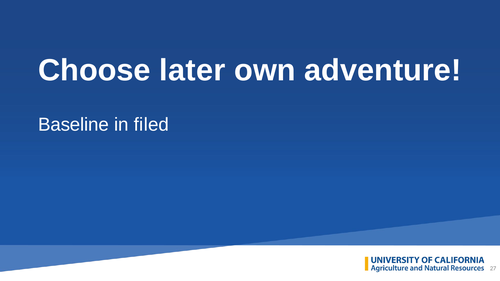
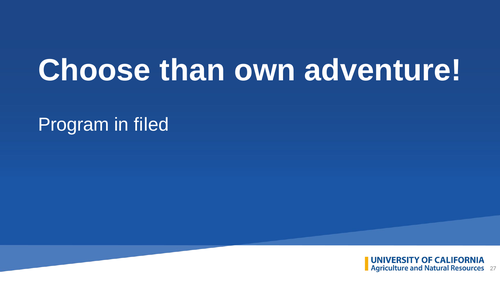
later: later -> than
Baseline: Baseline -> Program
